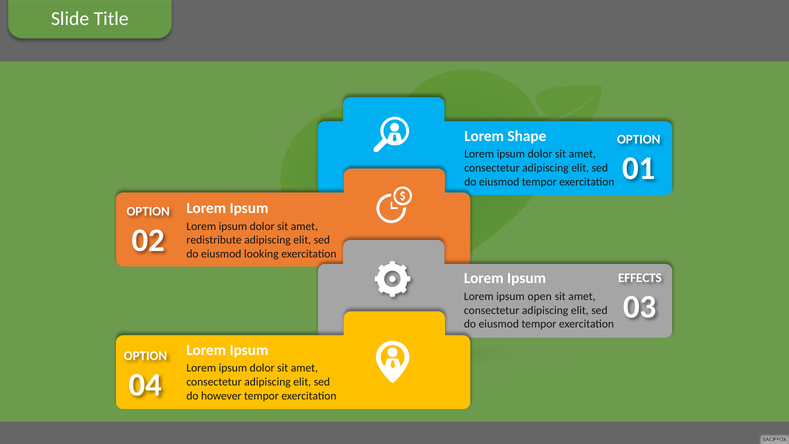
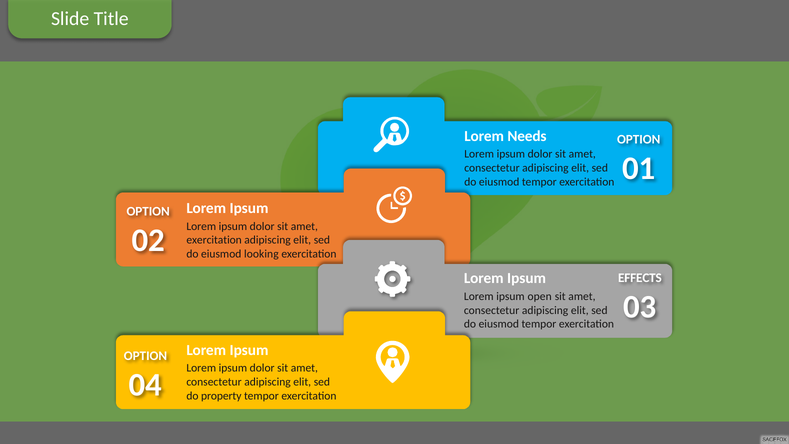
Shape: Shape -> Needs
redistribute at (214, 240): redistribute -> exercitation
however: however -> property
